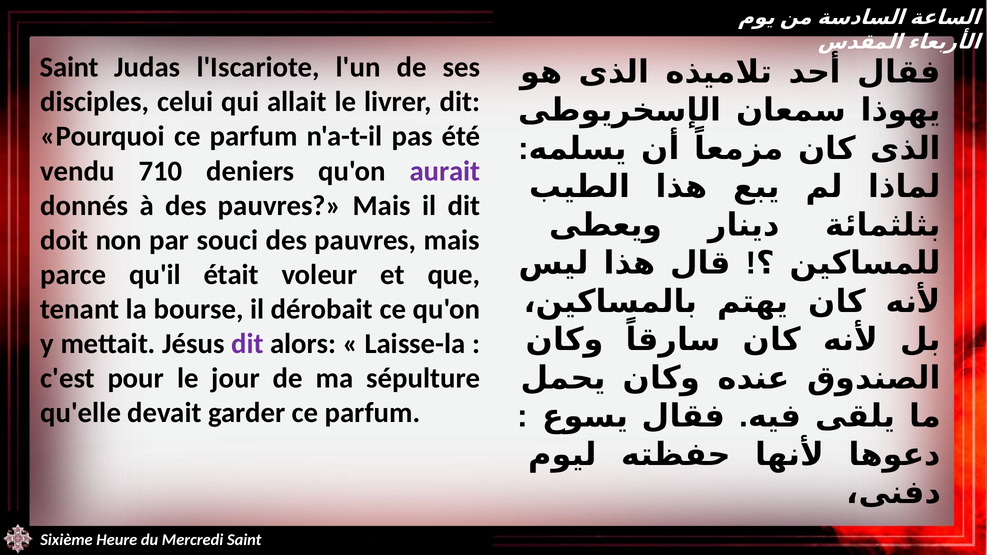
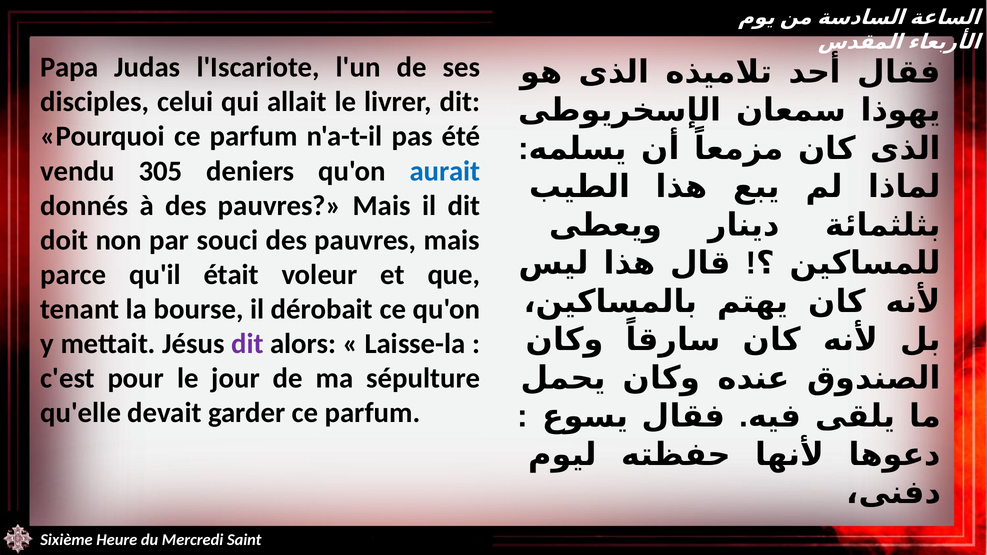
Saint at (69, 67): Saint -> Papa
710: 710 -> 305
aurait colour: purple -> blue
